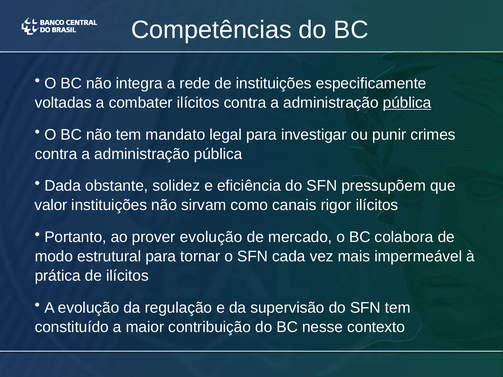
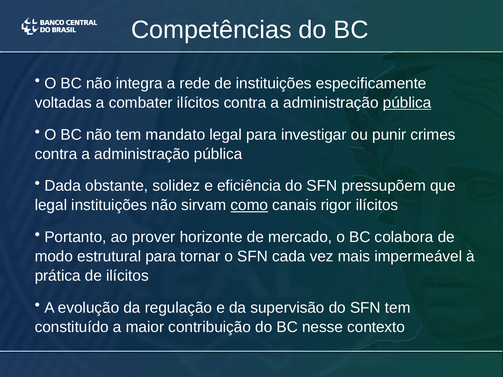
valor at (51, 205): valor -> legal
como underline: none -> present
prover evolução: evolução -> horizonte
